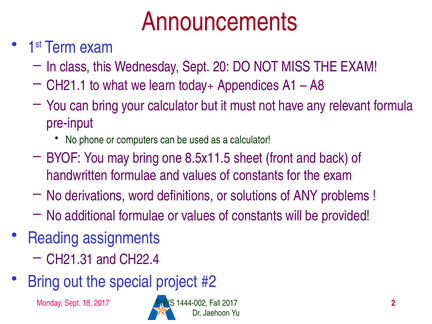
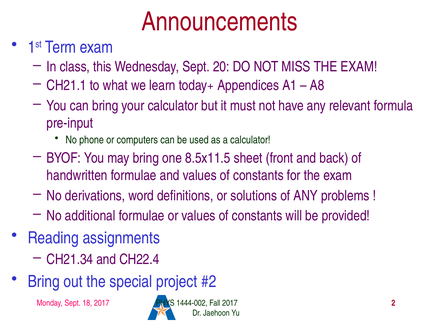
CH21.31: CH21.31 -> CH21.34
